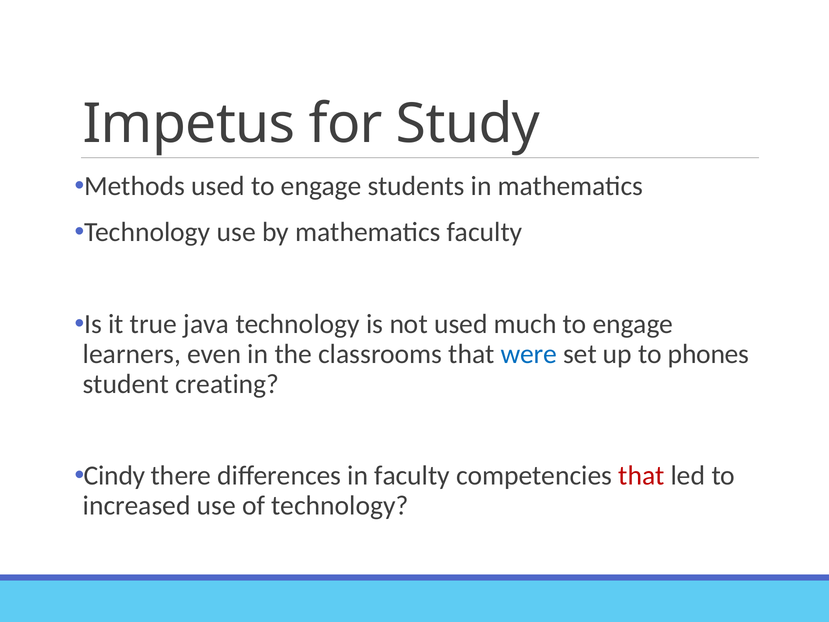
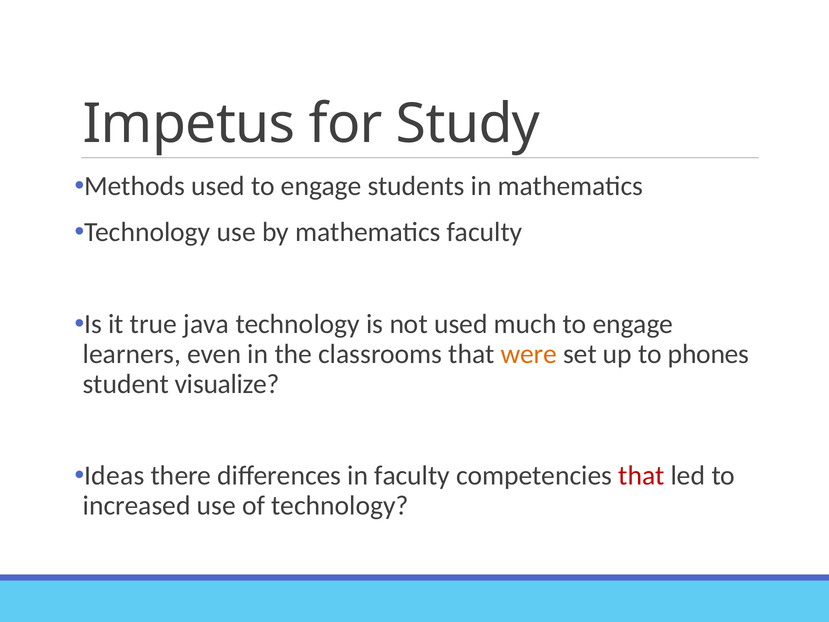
were colour: blue -> orange
creating: creating -> visualize
Cindy: Cindy -> Ideas
